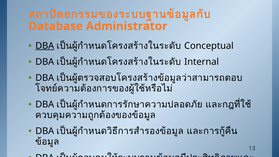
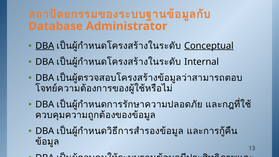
Conceptual underline: none -> present
